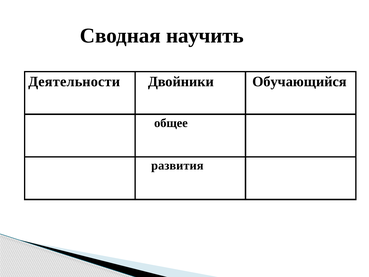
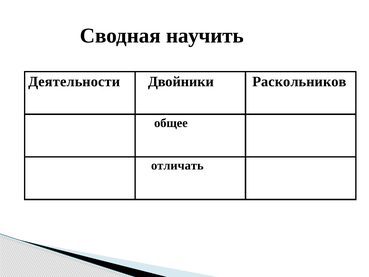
Обучающийся: Обучающийся -> Раскольников
развития: развития -> отличать
